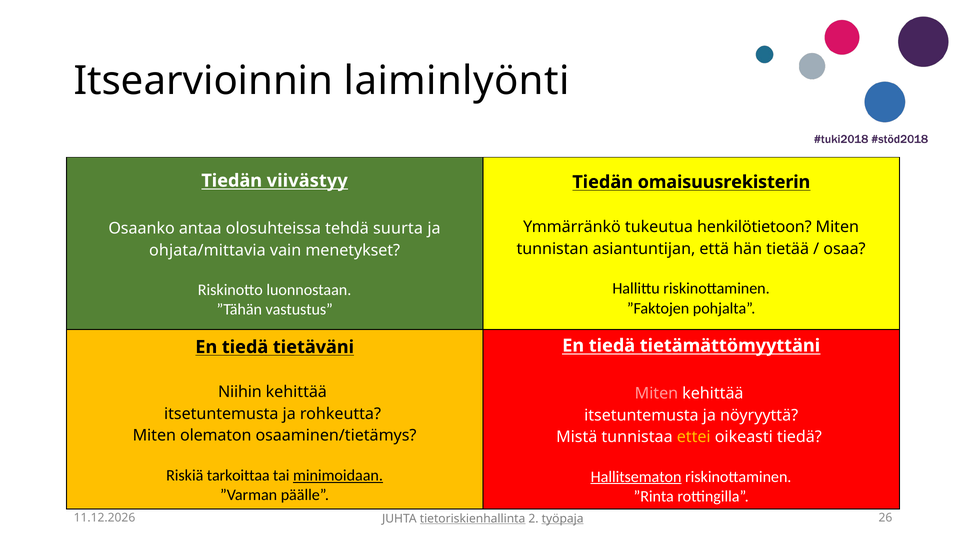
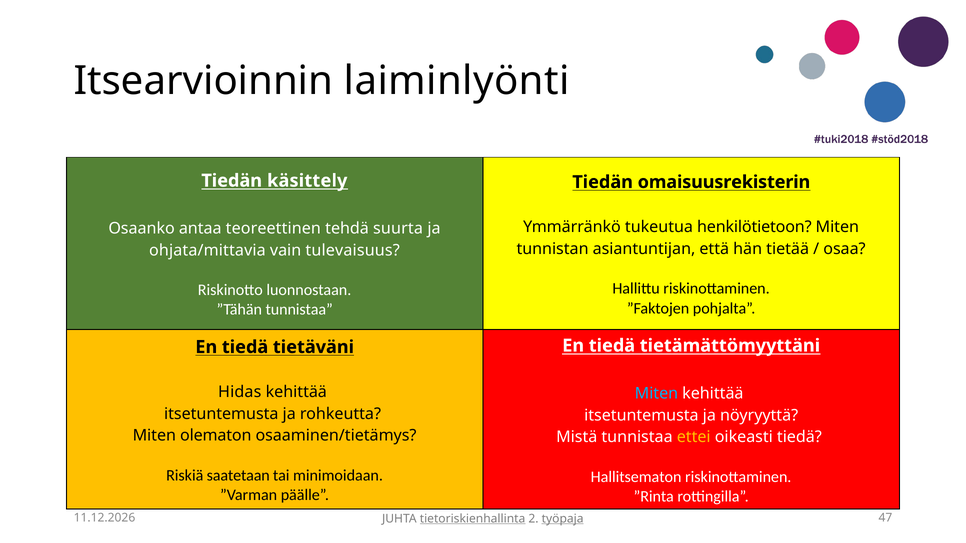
viivästyy: viivästyy -> käsittely
olosuhteissa: olosuhteissa -> teoreettinen
menetykset: menetykset -> tulevaisuus
”Tähän vastustus: vastustus -> tunnistaa
Niihin: Niihin -> Hidas
Miten at (656, 394) colour: pink -> light blue
tarkoittaa: tarkoittaa -> saatetaan
minimoidaan underline: present -> none
Hallitsematon underline: present -> none
26: 26 -> 47
